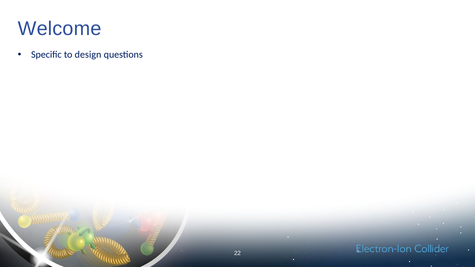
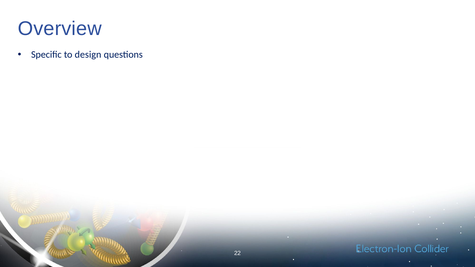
Welcome: Welcome -> Overview
